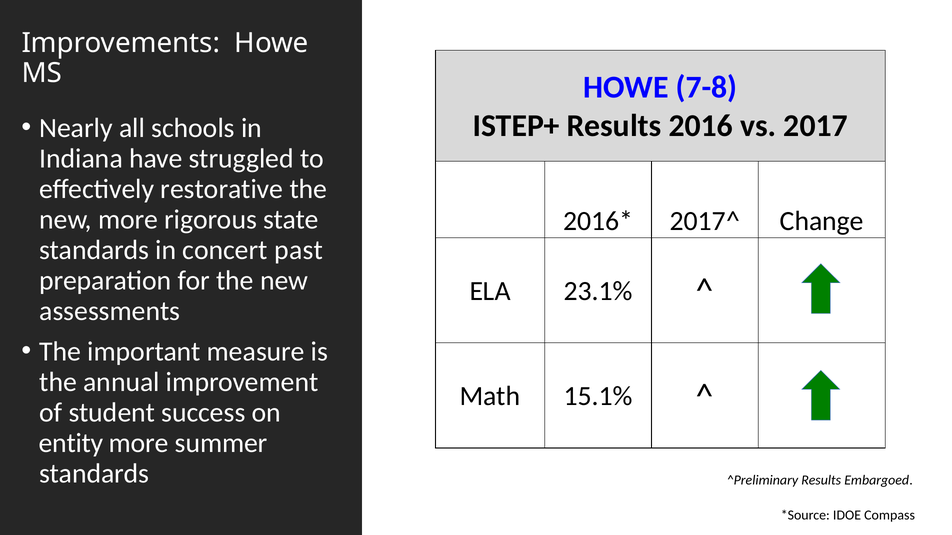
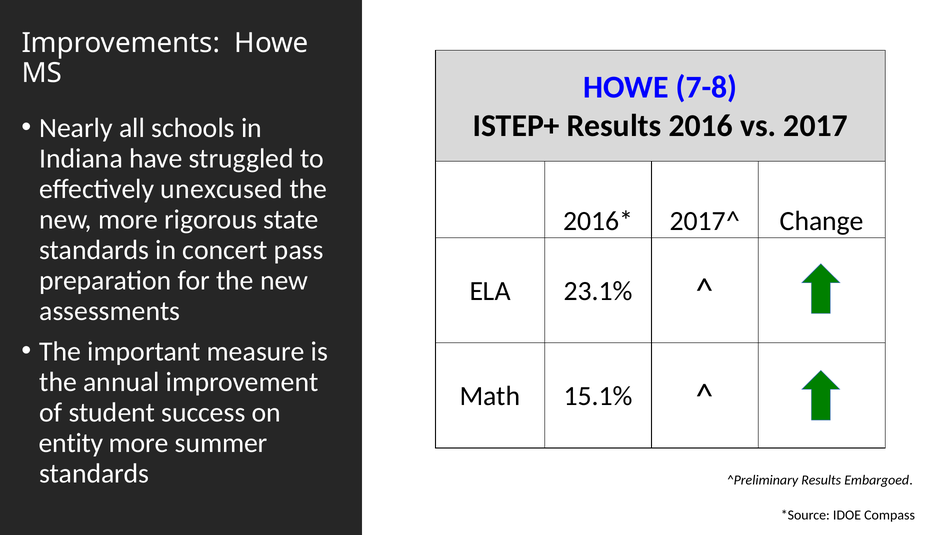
restorative: restorative -> unexcused
past: past -> pass
